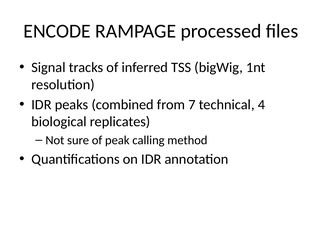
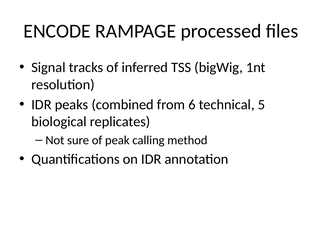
7: 7 -> 6
4: 4 -> 5
